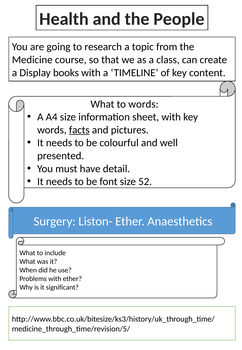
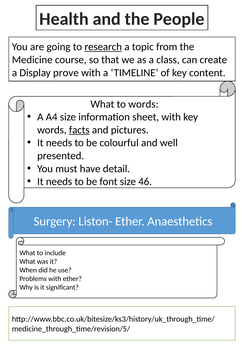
research underline: none -> present
books: books -> prove
52: 52 -> 46
